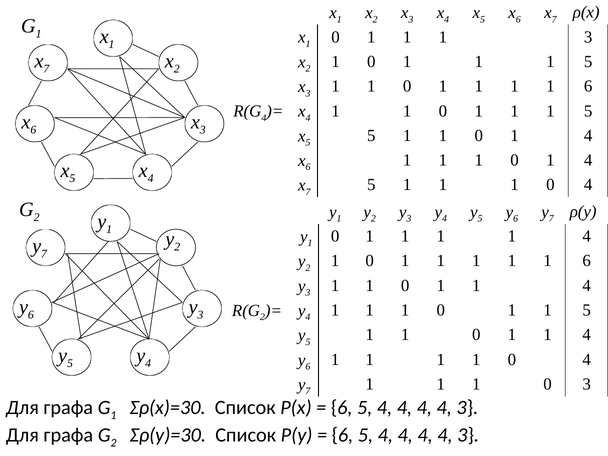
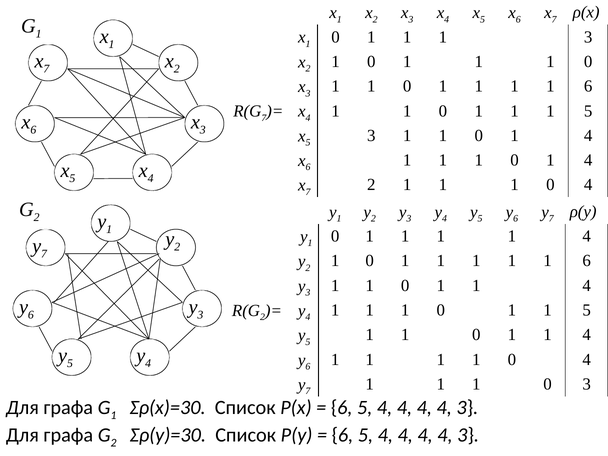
5 at (588, 62): 5 -> 0
4 at (264, 118): 4 -> 7
5 5: 5 -> 3
5 at (371, 185): 5 -> 2
